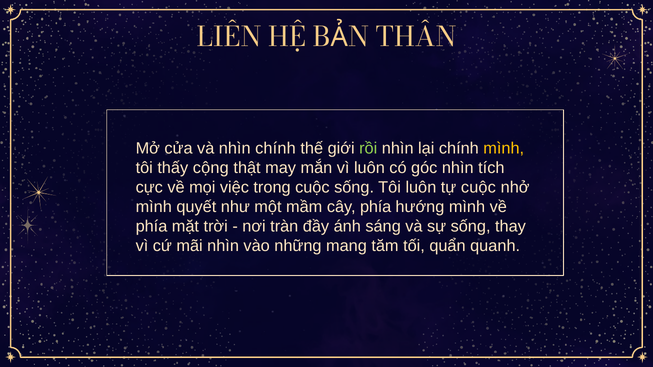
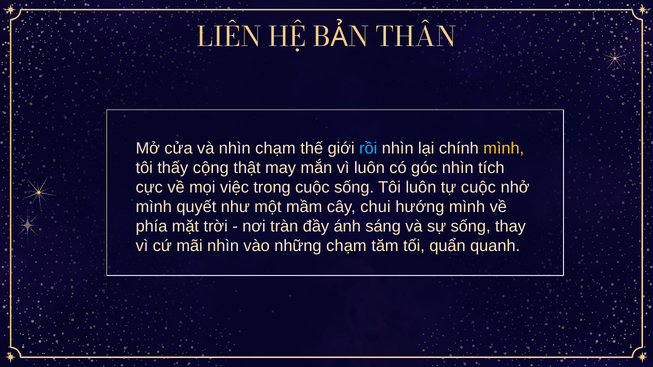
nhìn chính: chính -> chạm
rồi colour: light green -> light blue
cây phía: phía -> chui
những mang: mang -> chạm
